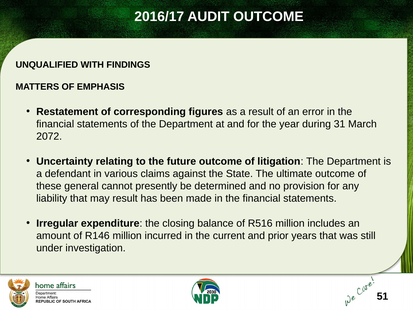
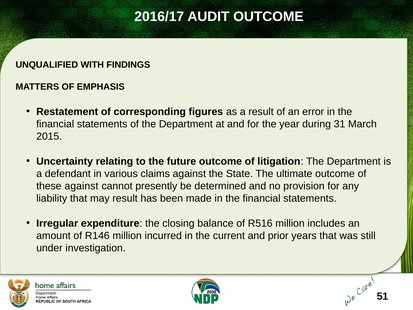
2072: 2072 -> 2015
these general: general -> against
